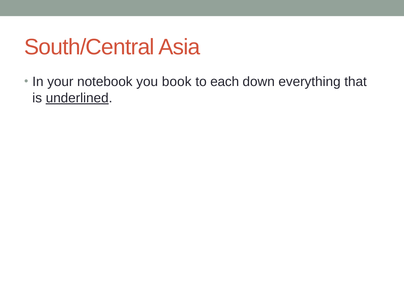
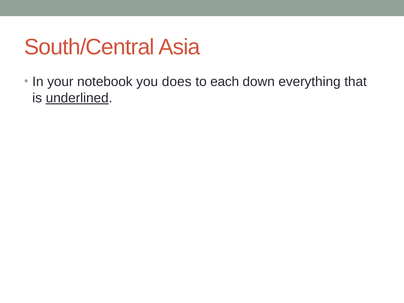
book: book -> does
